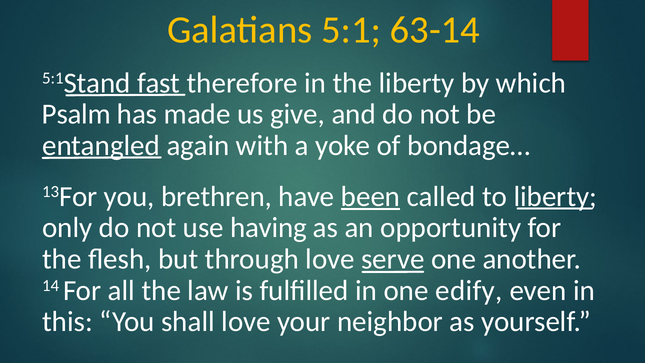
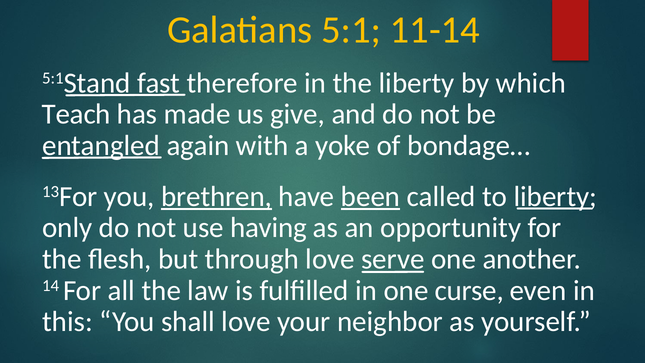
63-14: 63-14 -> 11-14
Psalm: Psalm -> Teach
brethren underline: none -> present
edify: edify -> curse
